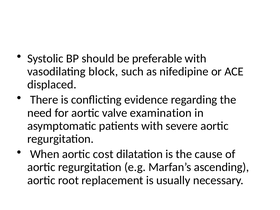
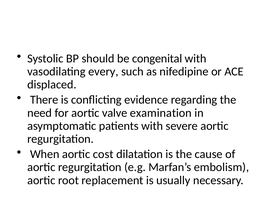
preferable: preferable -> congenital
block: block -> every
ascending: ascending -> embolism
